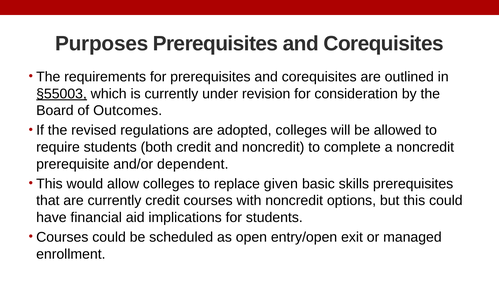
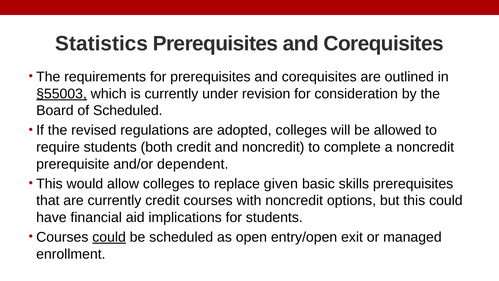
Purposes: Purposes -> Statistics
of Outcomes: Outcomes -> Scheduled
could at (109, 237) underline: none -> present
